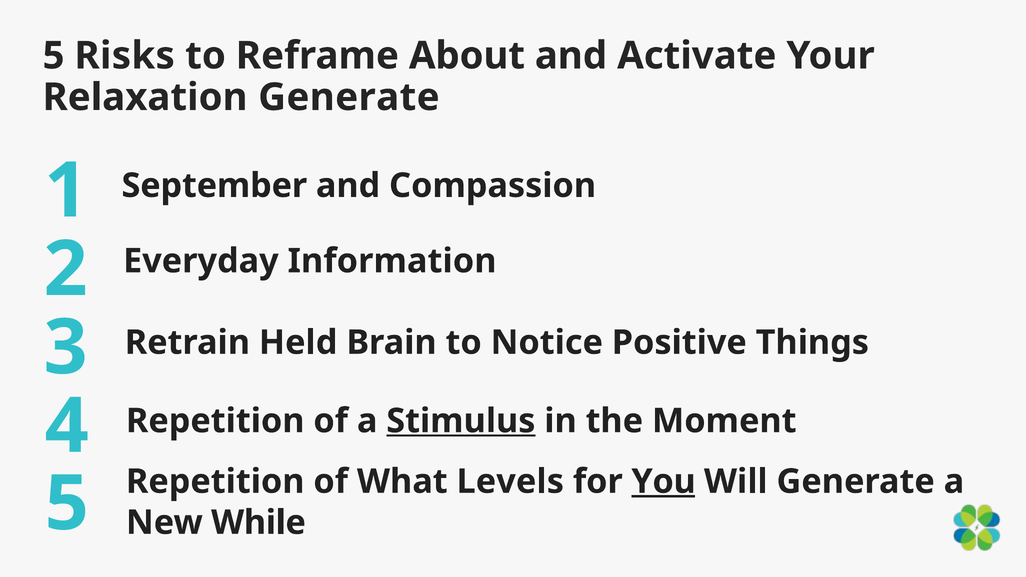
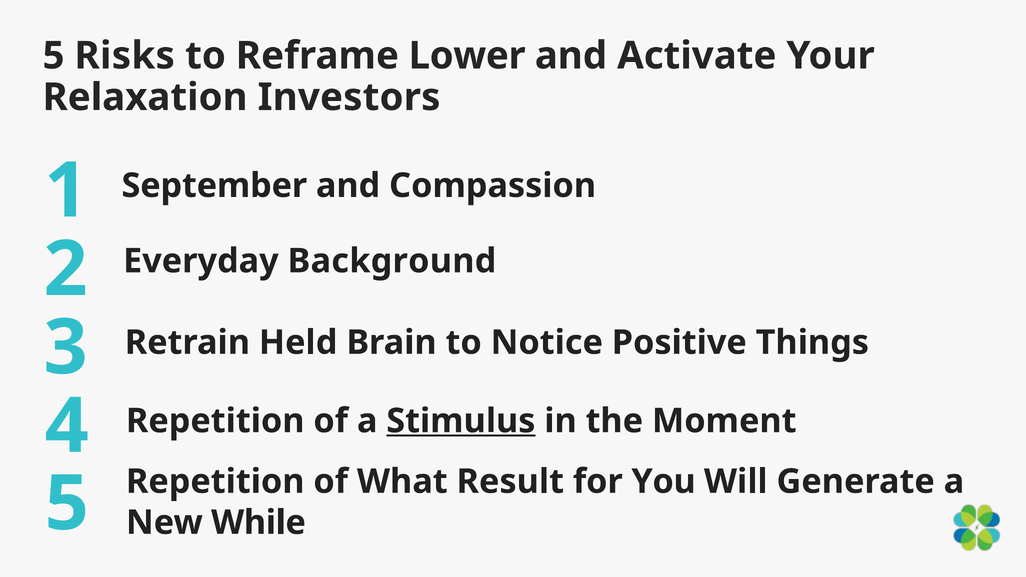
About: About -> Lower
Relaxation Generate: Generate -> Investors
Information: Information -> Background
Levels: Levels -> Result
You underline: present -> none
